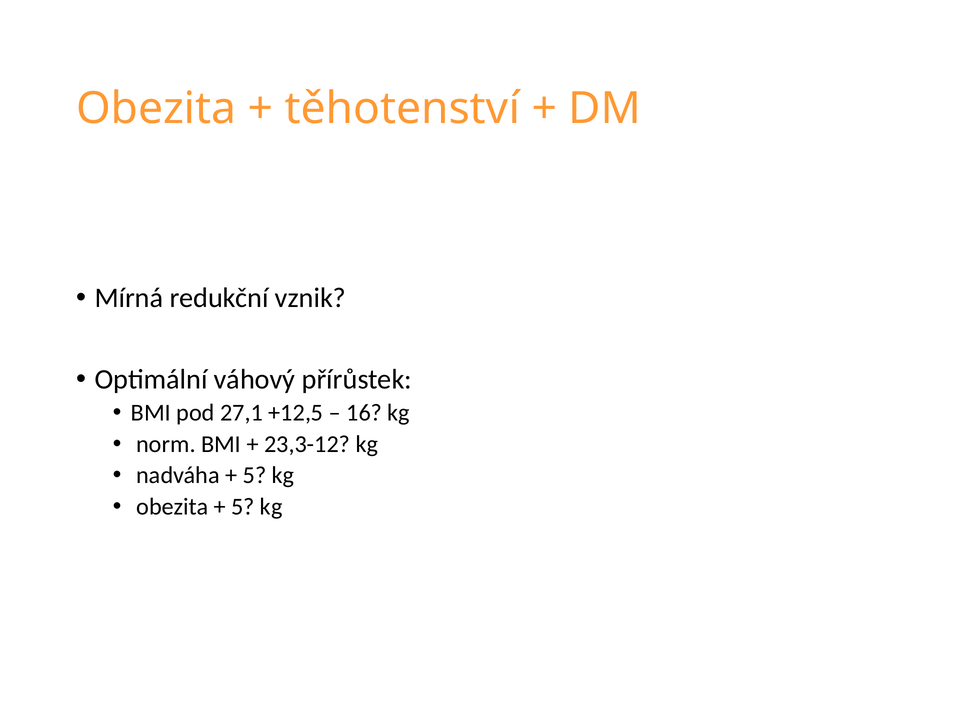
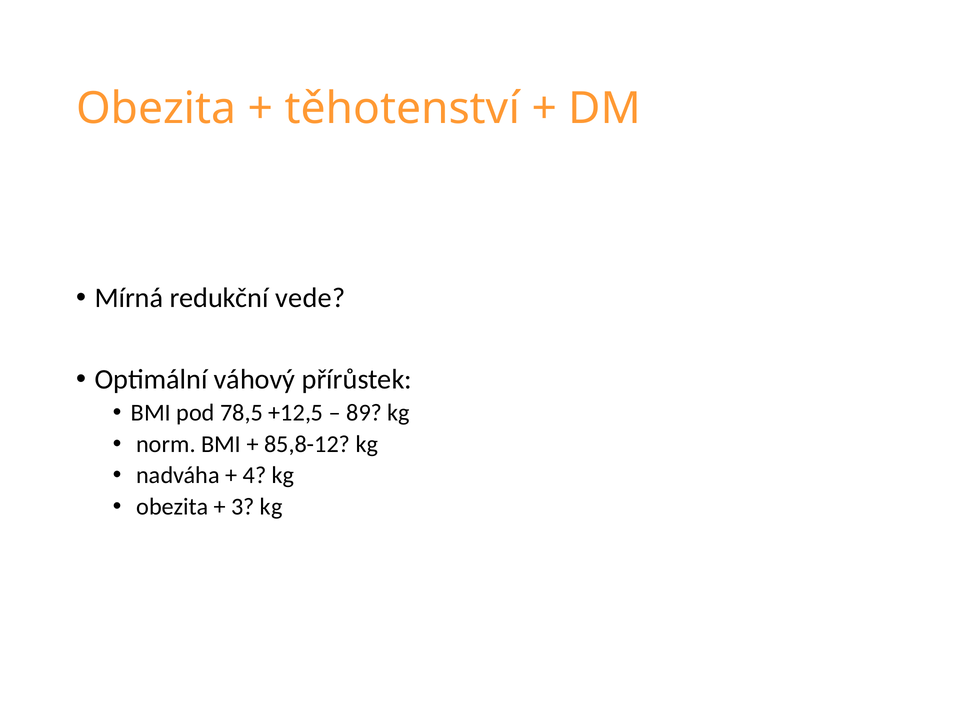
vznik: vznik -> vede
27,1: 27,1 -> 78,5
16: 16 -> 89
23,3-12: 23,3-12 -> 85,8-12
5 at (255, 476): 5 -> 4
5 at (243, 507): 5 -> 3
